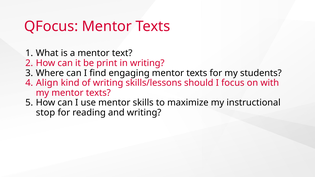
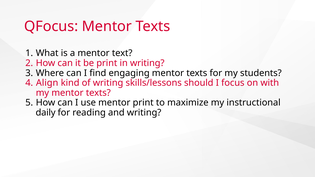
mentor skills: skills -> print
stop: stop -> daily
